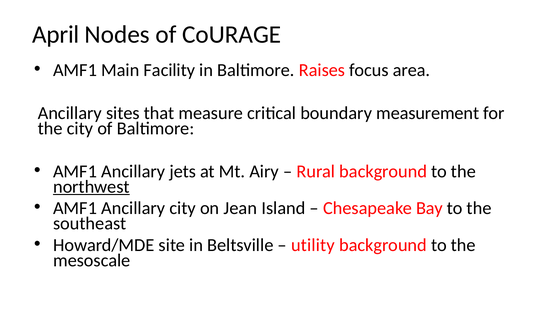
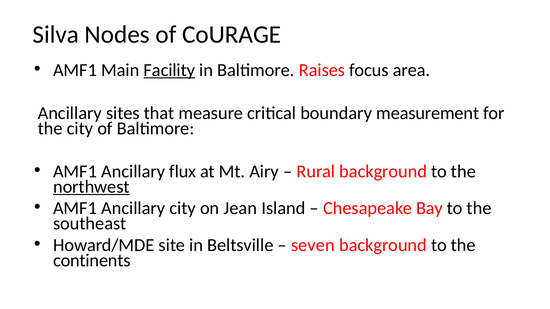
April: April -> Silva
Facility underline: none -> present
jets: jets -> flux
utility: utility -> seven
mesoscale: mesoscale -> continents
